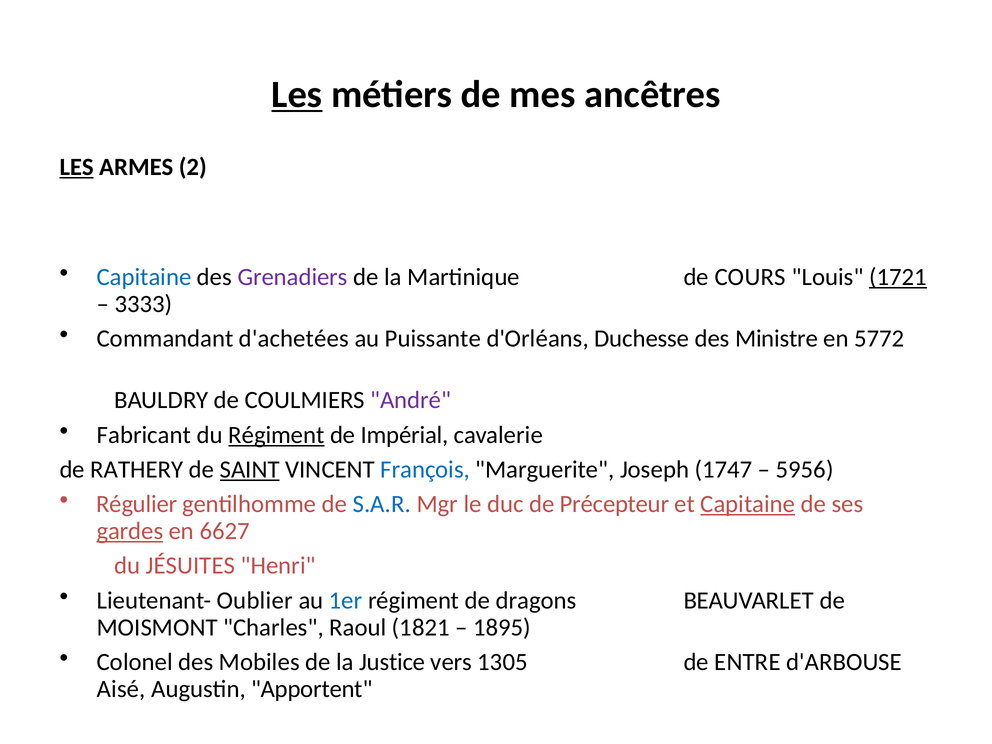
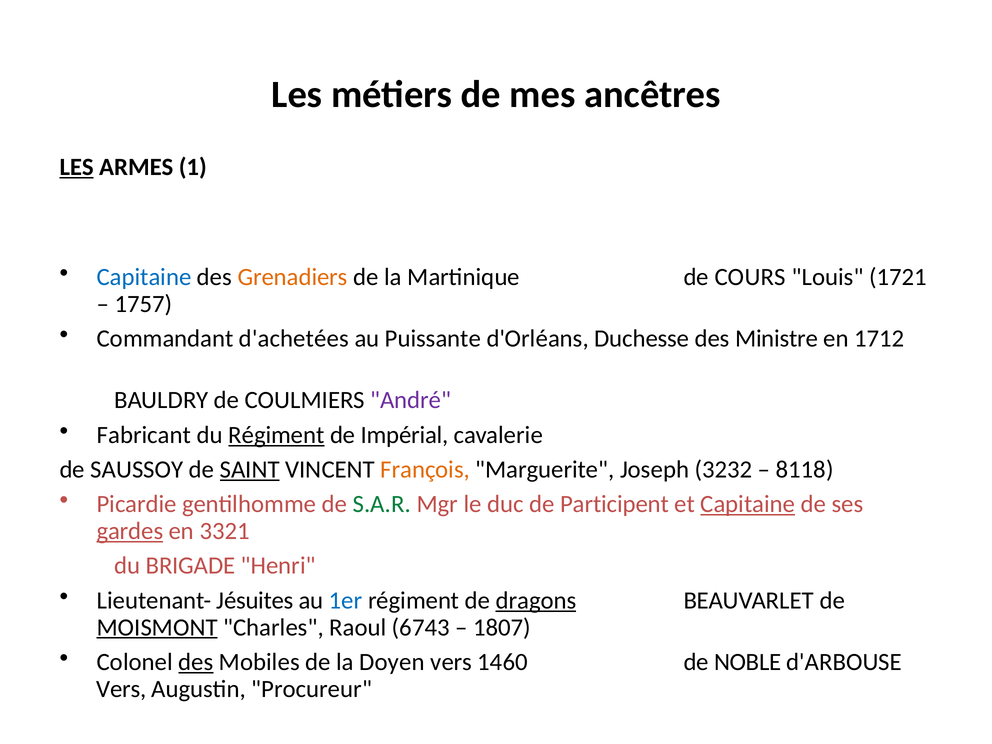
Les at (297, 94) underline: present -> none
2: 2 -> 1
Grenadiers colour: purple -> orange
1721 underline: present -> none
3333: 3333 -> 1757
5772: 5772 -> 1712
RATHERY: RATHERY -> SAUSSOY
François colour: blue -> orange
1747: 1747 -> 3232
5956: 5956 -> 8118
Régulier: Régulier -> Picardie
S.A.R colour: blue -> green
Précepteur: Précepteur -> Participent
6627: 6627 -> 3321
JÉSUITES: JÉSUITES -> BRIGADE
Oublier: Oublier -> Jésuites
dragons underline: none -> present
MOISMONT underline: none -> present
1821: 1821 -> 6743
1895: 1895 -> 1807
des at (196, 662) underline: none -> present
Justice: Justice -> Doyen
1305: 1305 -> 1460
ENTRE: ENTRE -> NOBLE
Aisé at (121, 689): Aisé -> Vers
Apportent: Apportent -> Procureur
